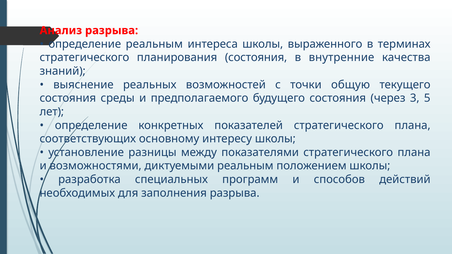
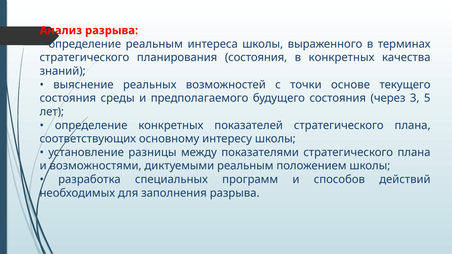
в внутренние: внутренние -> конкретных
общую: общую -> основе
